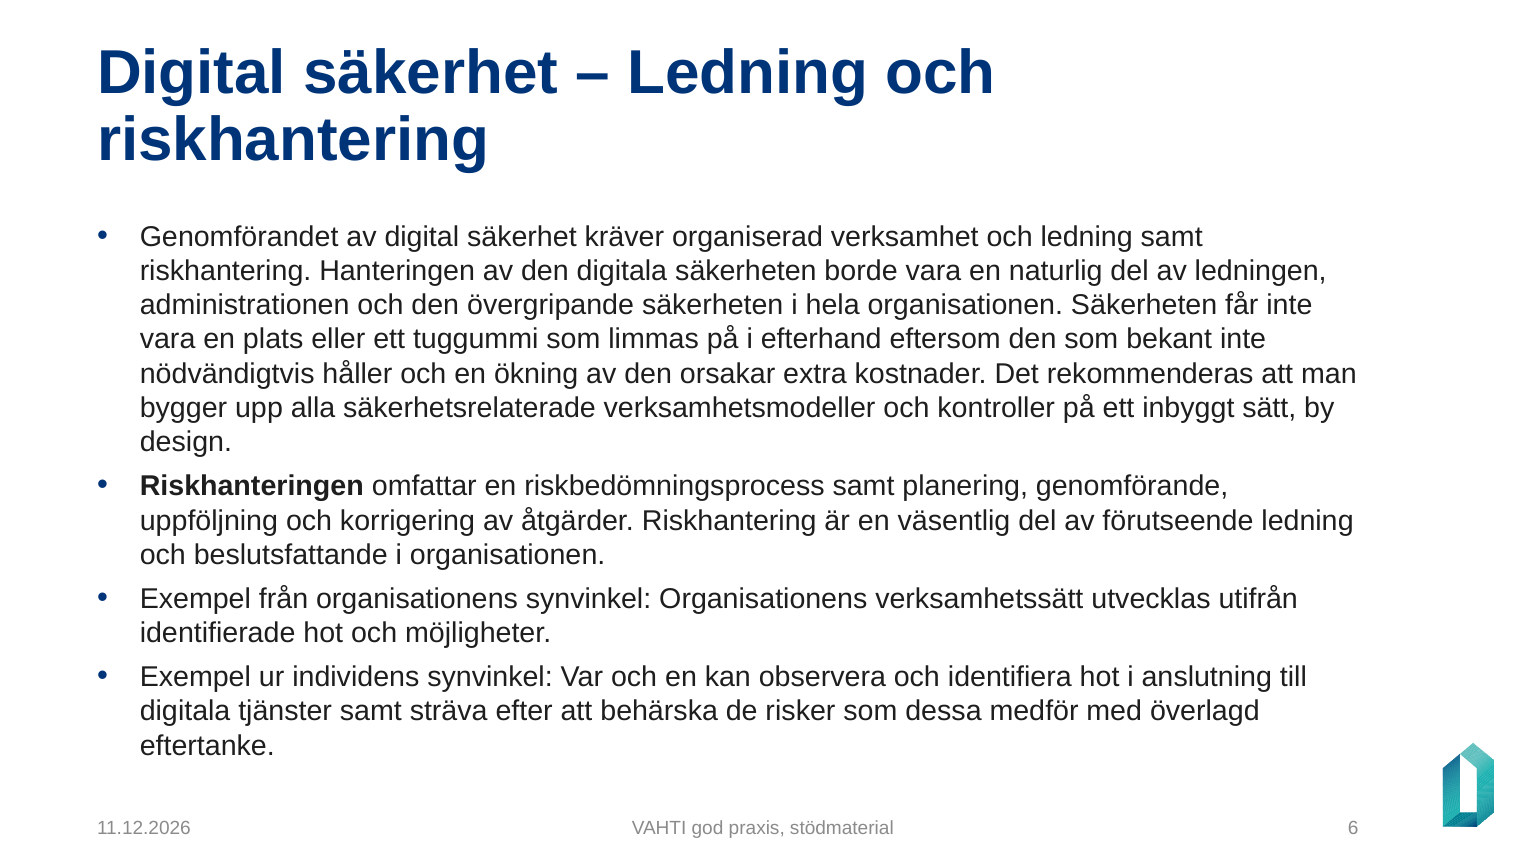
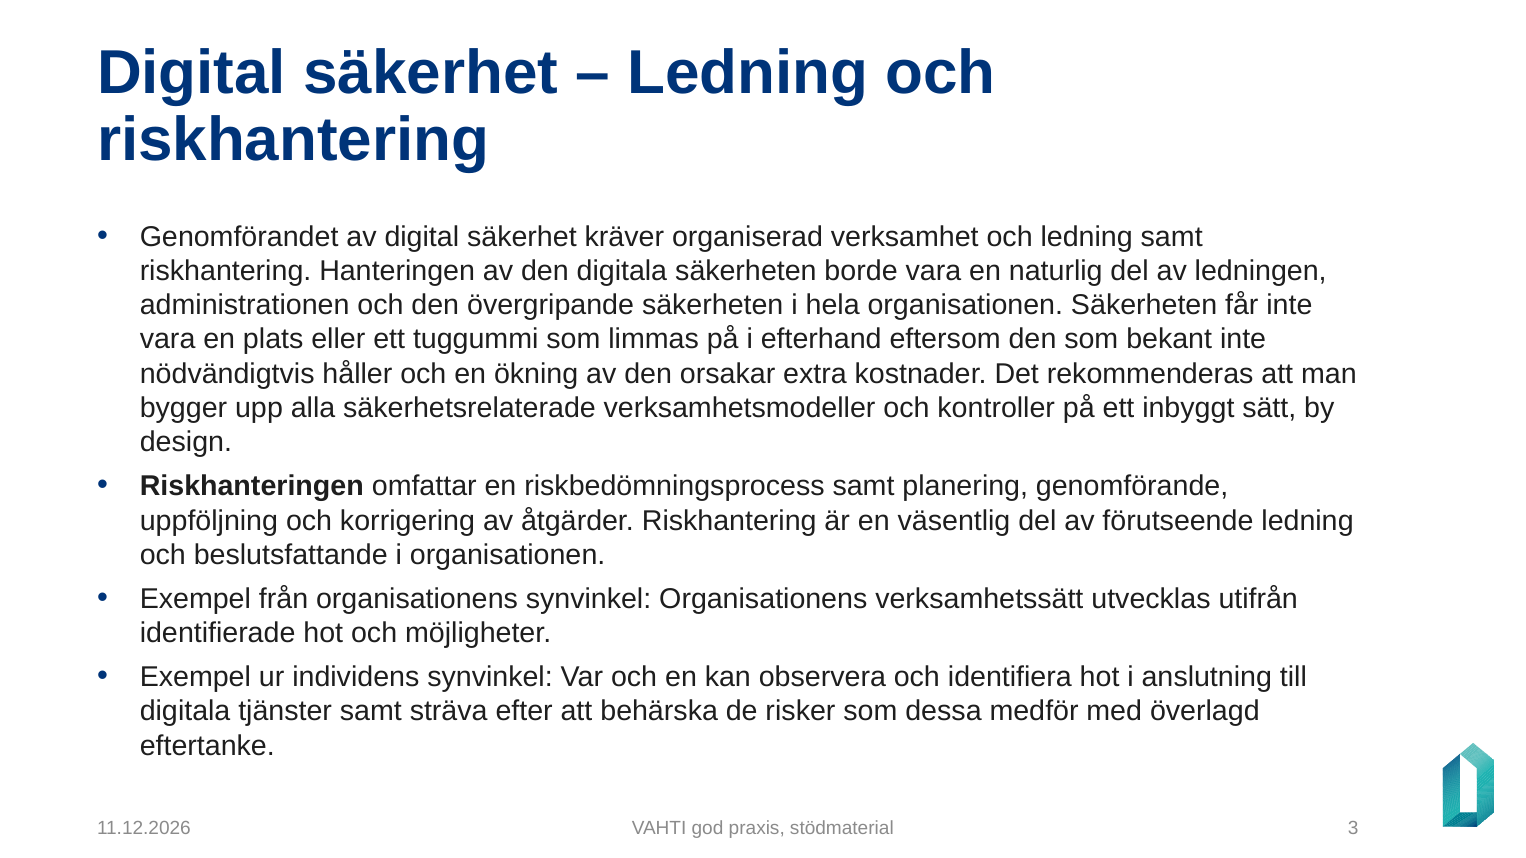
6: 6 -> 3
